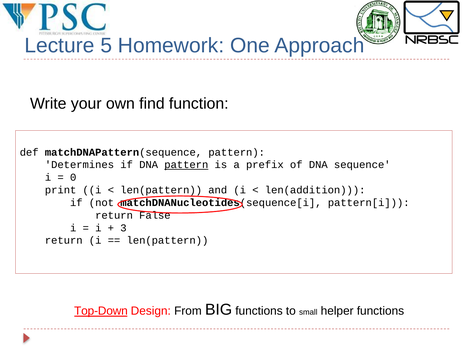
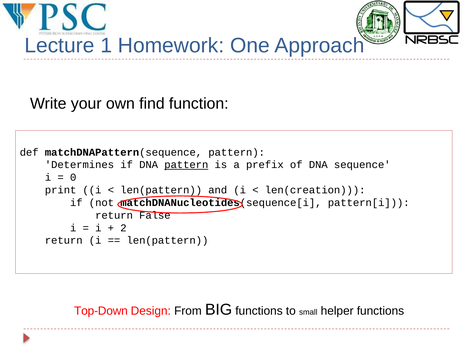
5: 5 -> 1
len(addition: len(addition -> len(creation
3: 3 -> 2
Top-Down underline: present -> none
